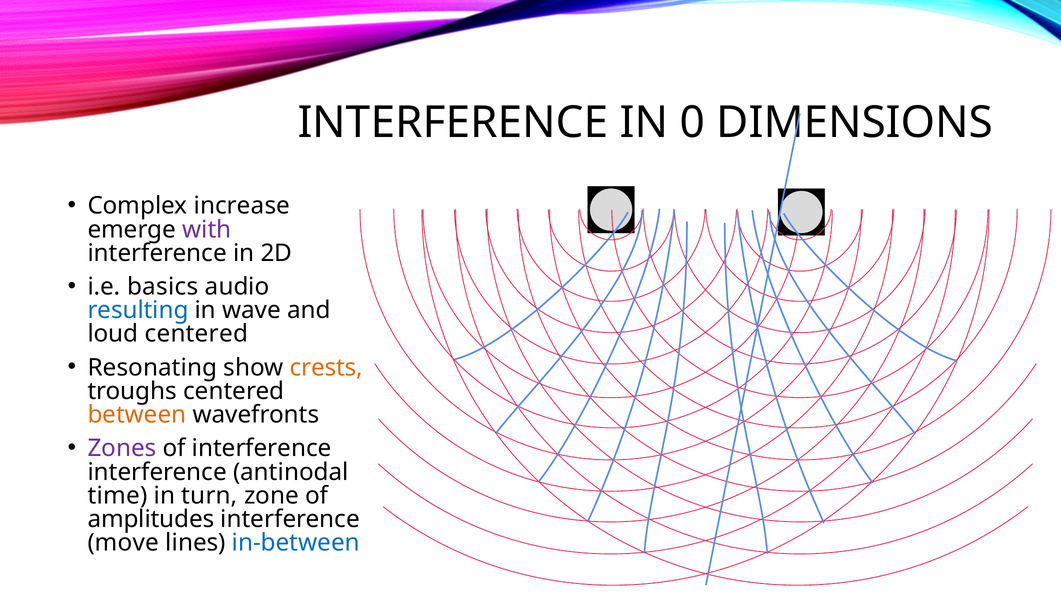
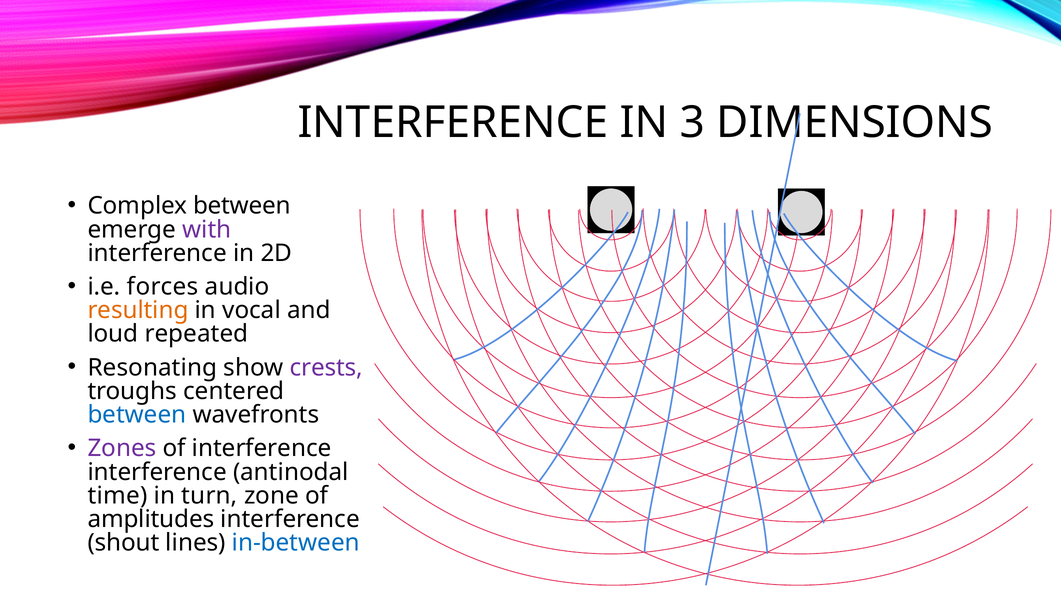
0: 0 -> 3
Complex increase: increase -> between
basics: basics -> forces
resulting colour: blue -> orange
wave: wave -> vocal
loud centered: centered -> repeated
crests colour: orange -> purple
between at (137, 415) colour: orange -> blue
move: move -> shout
